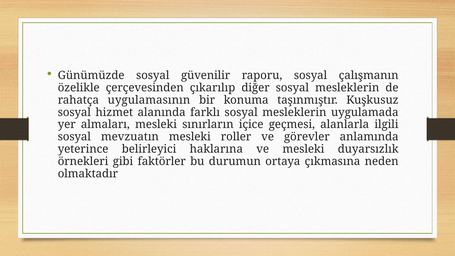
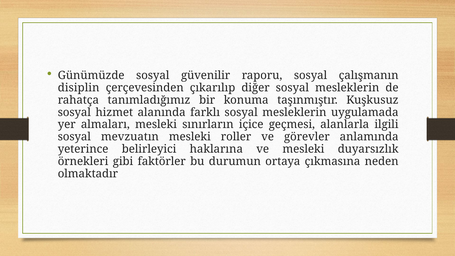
özelikle: özelikle -> disiplin
uygulamasının: uygulamasının -> tanımladığımız
